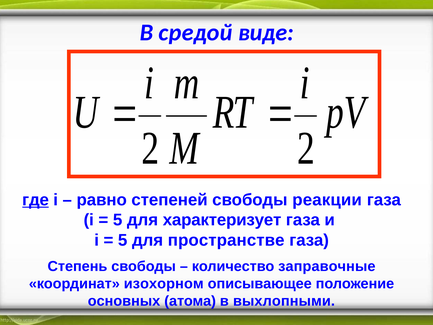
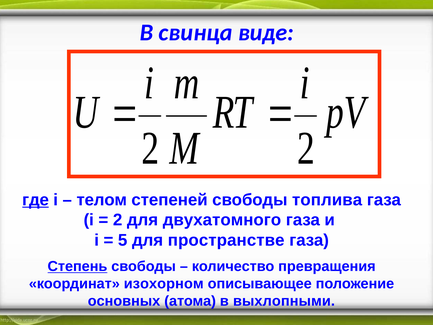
средой: средой -> свинца
равно: равно -> телом
реакции: реакции -> топлива
5 at (118, 220): 5 -> 2
характеризует: характеризует -> двухатомного
Степень underline: none -> present
заправочные: заправочные -> превращения
